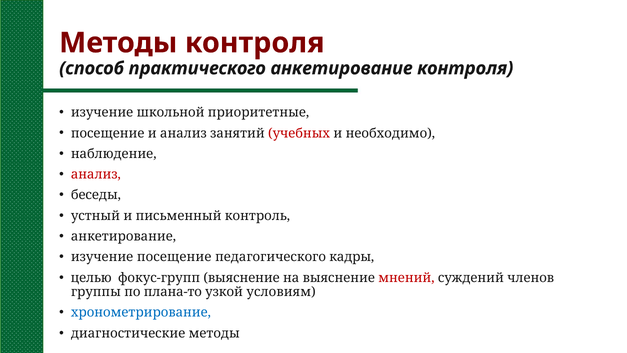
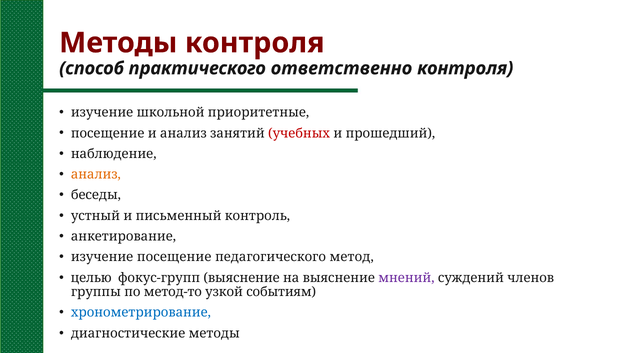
практического анкетирование: анкетирование -> ответственно
необходимо: необходимо -> прошедший
анализ at (96, 174) colour: red -> orange
кадры: кадры -> метод
мнений colour: red -> purple
плана-то: плана-то -> метод-то
условиям: условиям -> событиям
